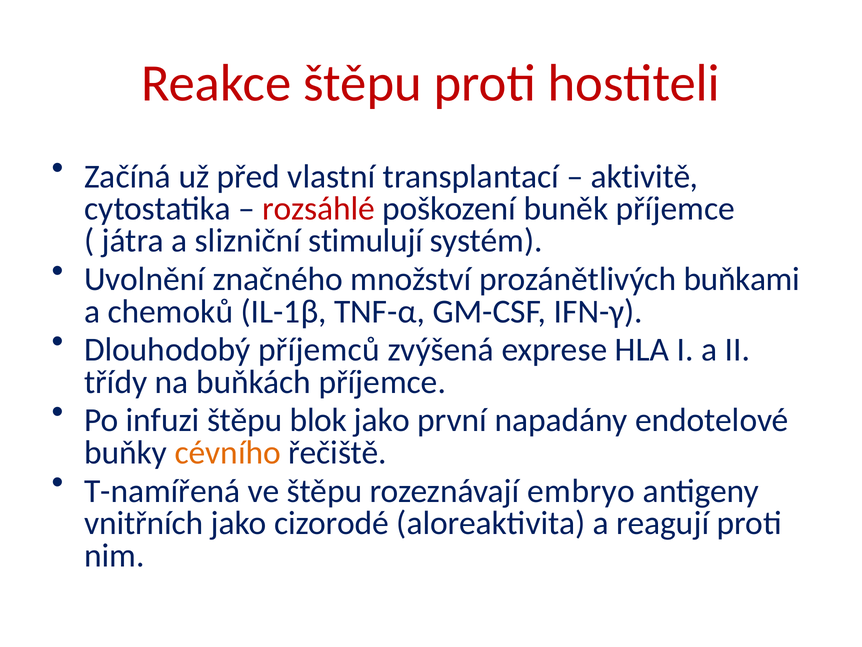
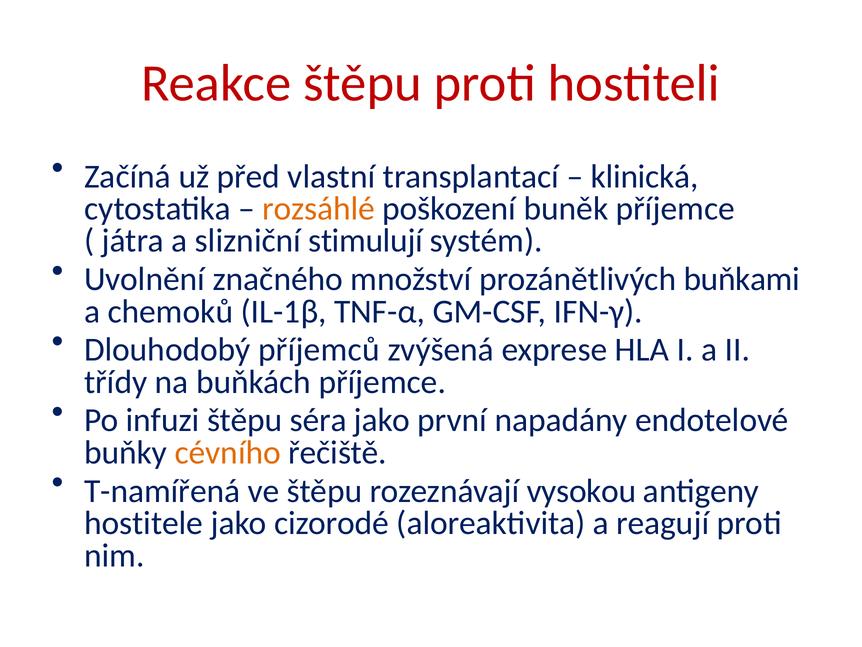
aktivitě: aktivitě -> klinická
rozsáhlé colour: red -> orange
blok: blok -> séra
embryo: embryo -> vysokou
vnitřních: vnitřních -> hostitele
